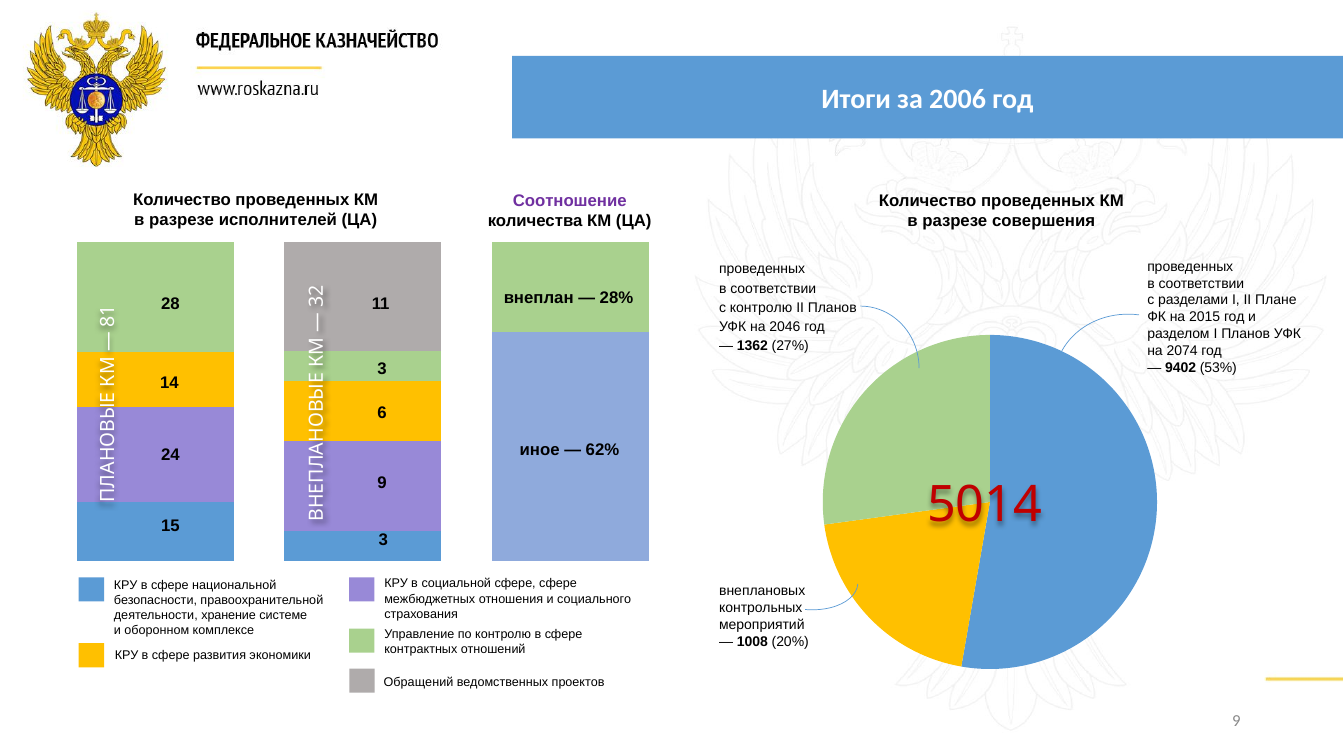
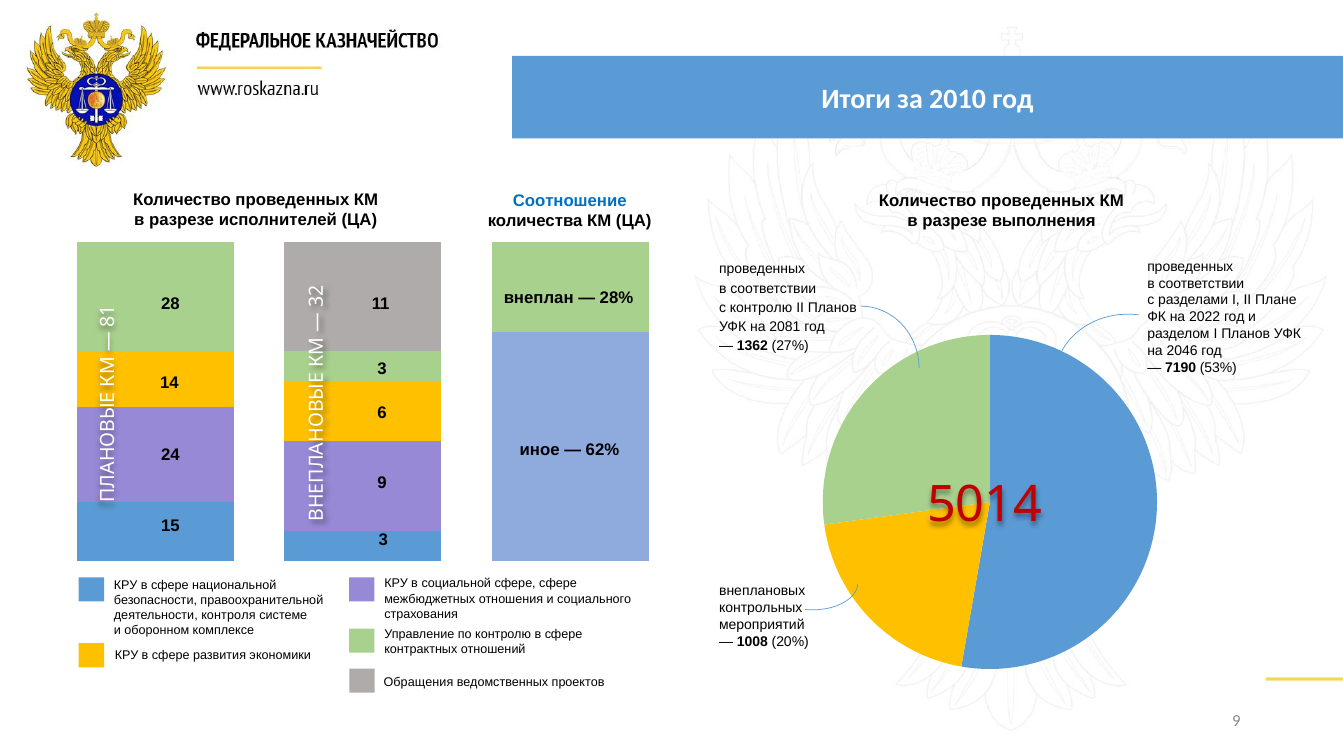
2006: 2006 -> 2010
Соотношение colour: purple -> blue
совершения: совершения -> выполнения
2015: 2015 -> 2022
2046: 2046 -> 2081
2074: 2074 -> 2046
9402: 9402 -> 7190
хранение: хранение -> контроля
Обращений: Обращений -> Обращения
